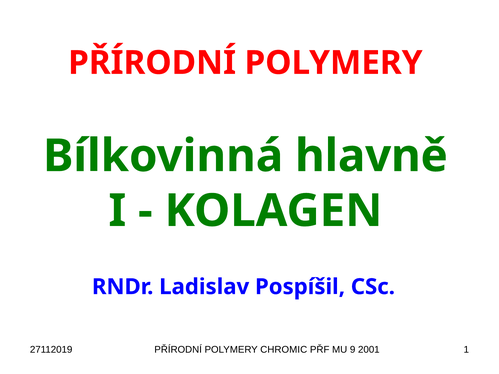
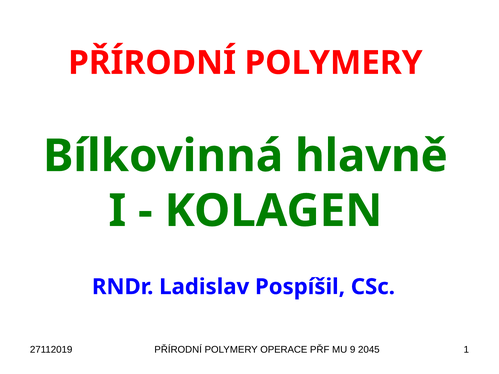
CHROMIC: CHROMIC -> OPERACE
2001: 2001 -> 2045
